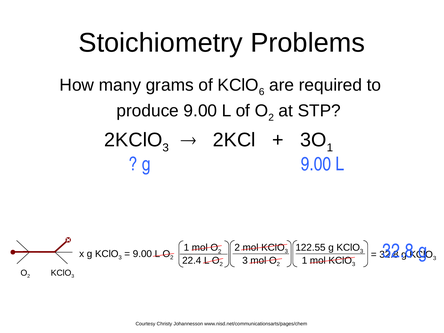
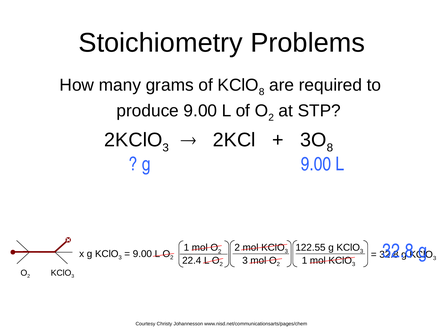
6 at (262, 92): 6 -> 8
1 at (330, 148): 1 -> 8
